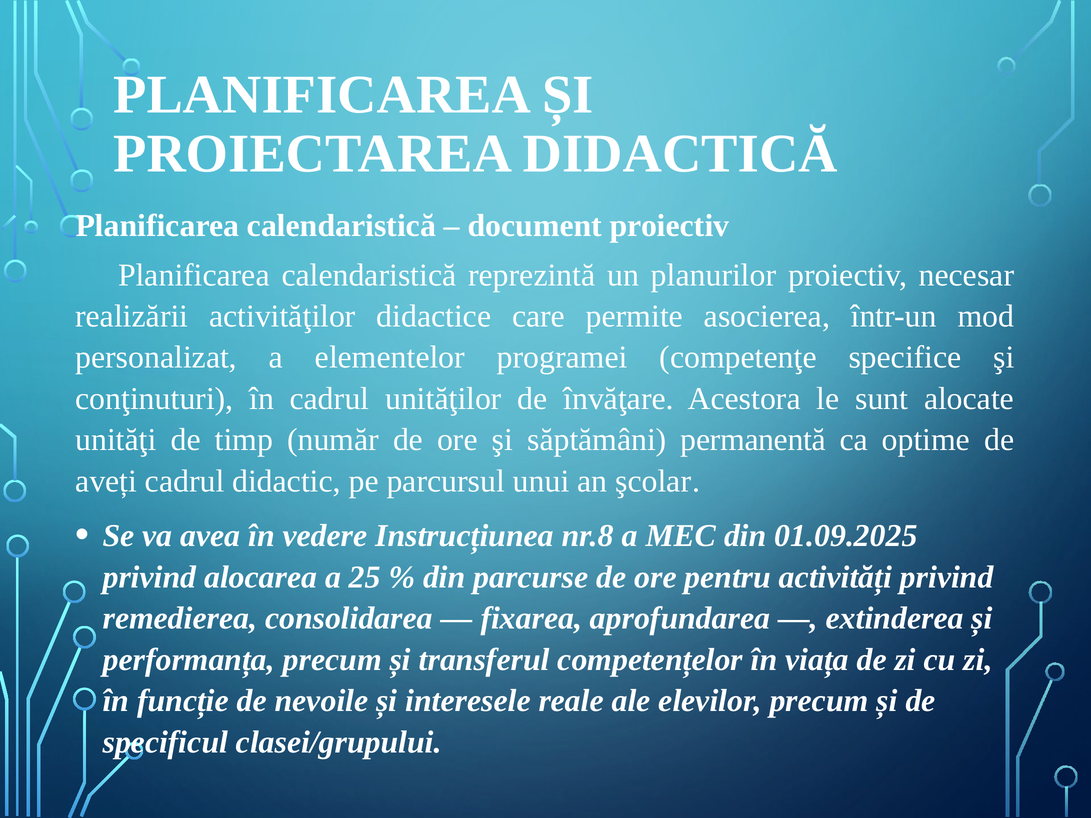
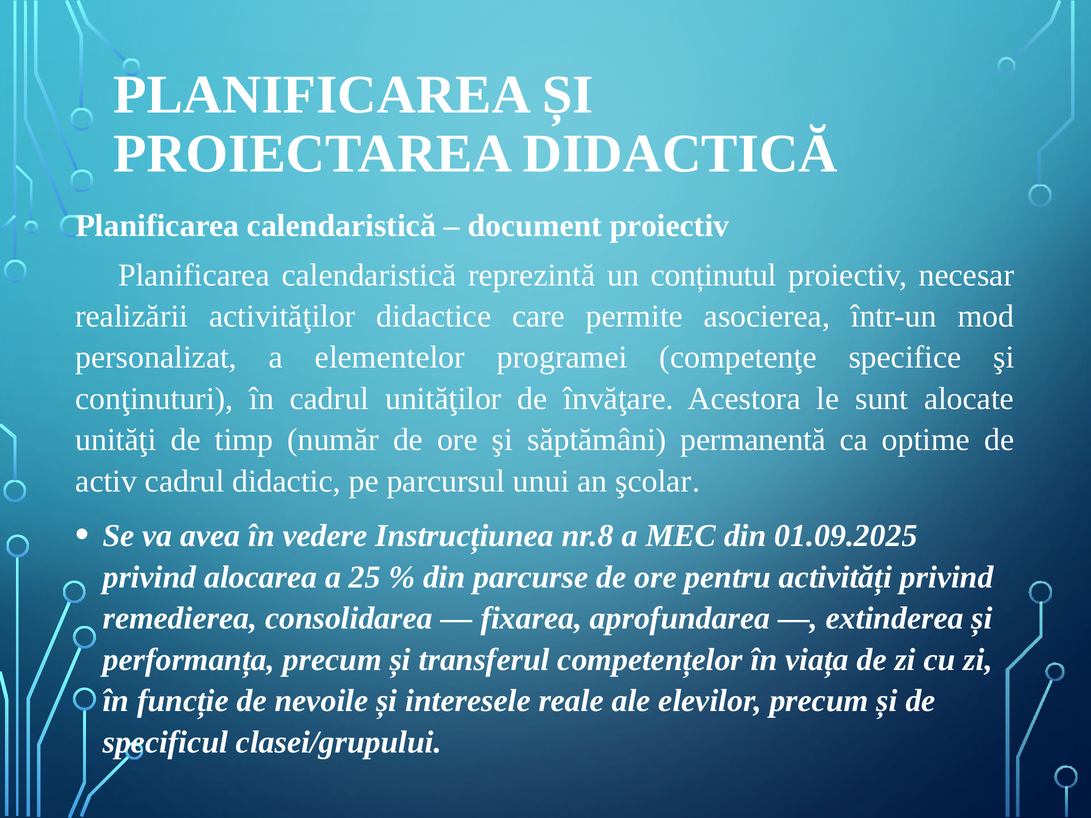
planurilor: planurilor -> conținutul
aveți: aveți -> activ
